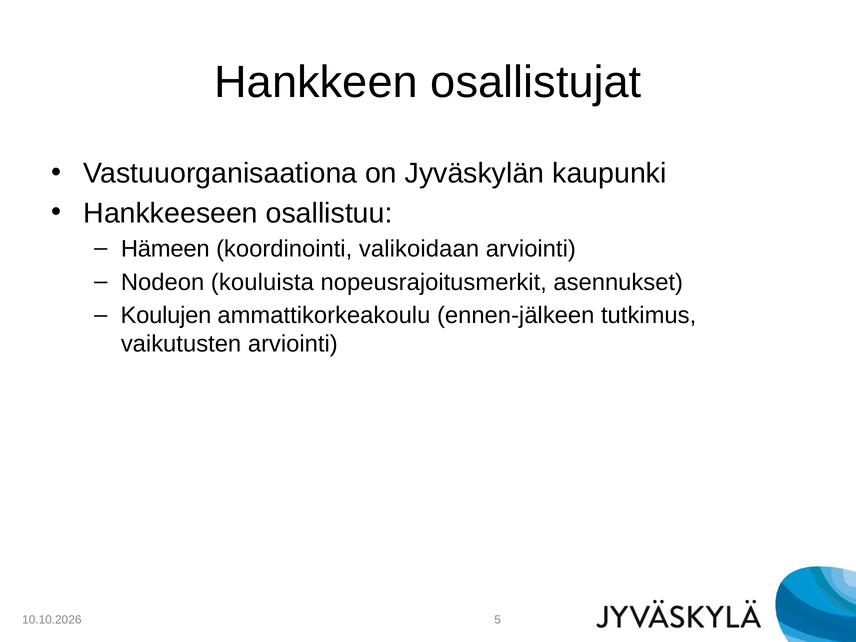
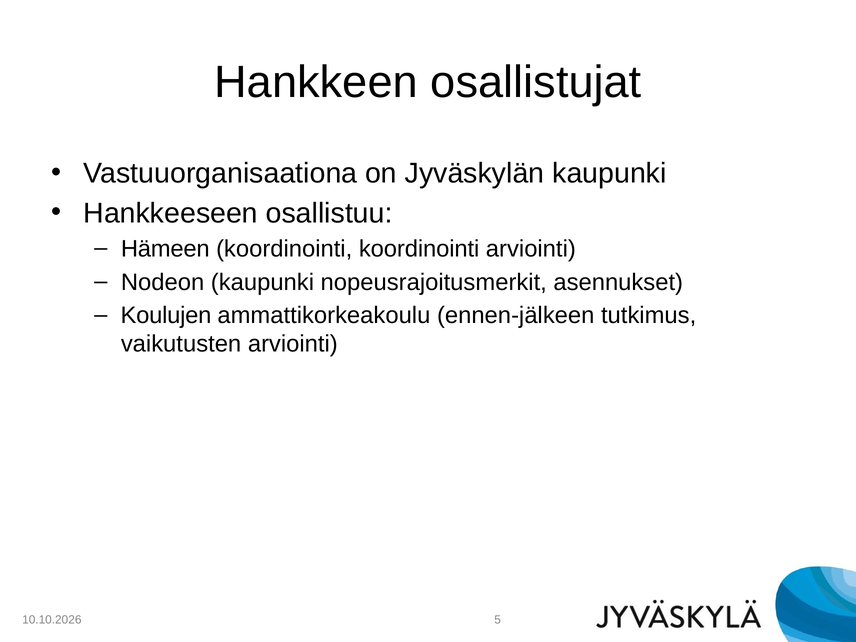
koordinointi valikoidaan: valikoidaan -> koordinointi
Nodeon kouluista: kouluista -> kaupunki
